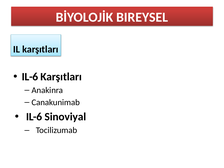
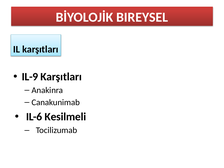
IL-6 at (30, 77): IL-6 -> IL-9
Sinoviyal: Sinoviyal -> Kesilmeli
